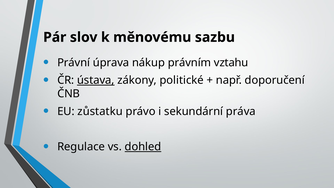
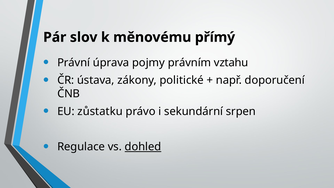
sazbu: sazbu -> přímý
nákup: nákup -> pojmy
ústava underline: present -> none
práva: práva -> srpen
